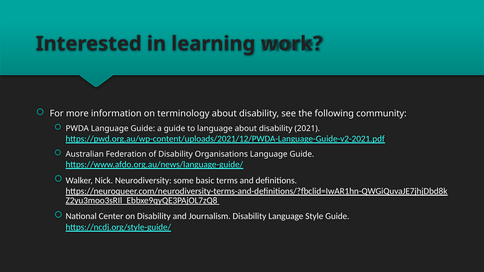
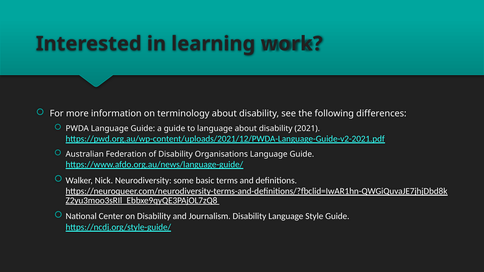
community: community -> differences
